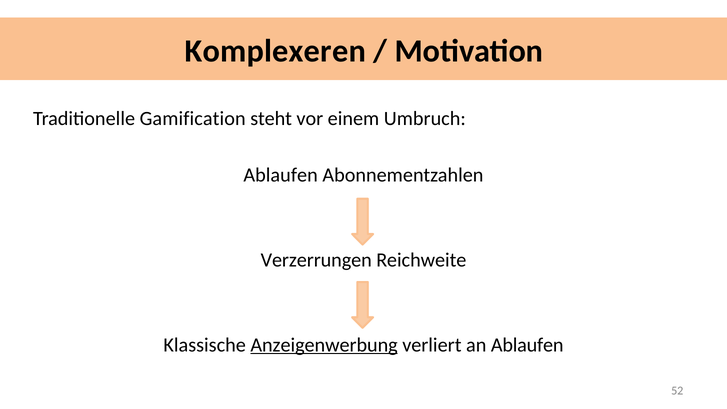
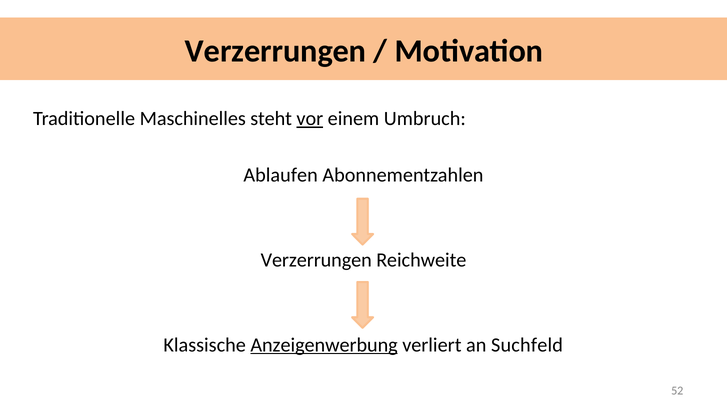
Komplexeren at (275, 51): Komplexeren -> Verzerrungen
Gamification: Gamification -> Maschinelles
vor underline: none -> present
an Ablaufen: Ablaufen -> Suchfeld
